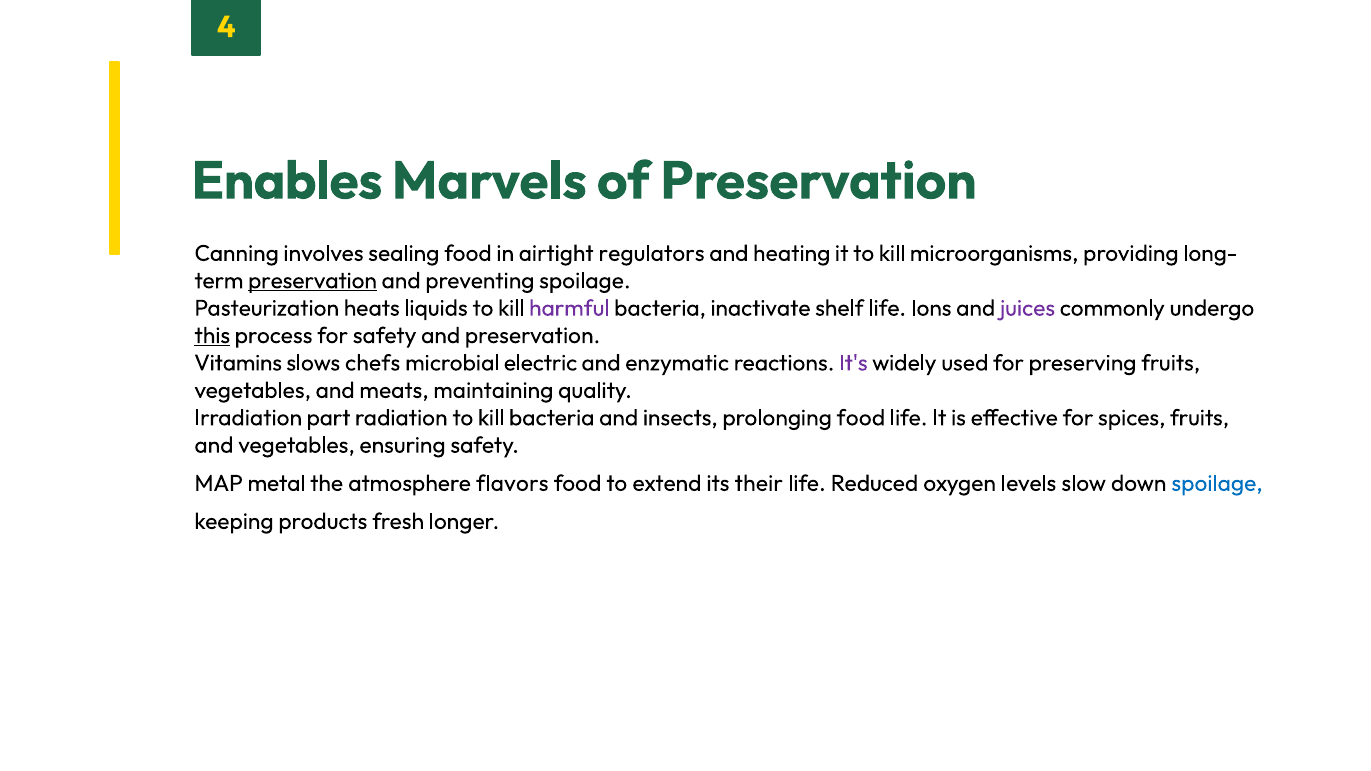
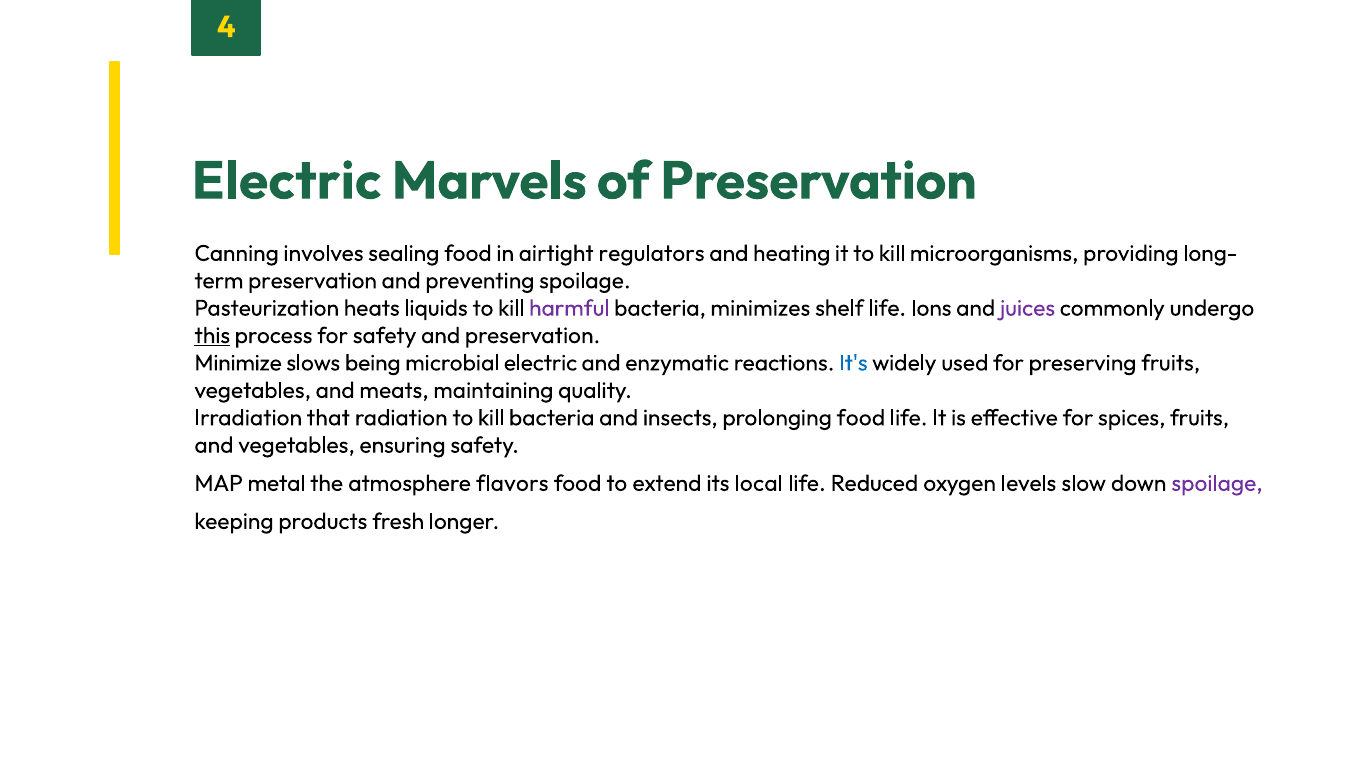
Enables at (287, 181): Enables -> Electric
preservation at (312, 281) underline: present -> none
inactivate: inactivate -> minimizes
Vitamins: Vitamins -> Minimize
chefs: chefs -> being
It's colour: purple -> blue
part: part -> that
their: their -> local
spoilage at (1217, 483) colour: blue -> purple
